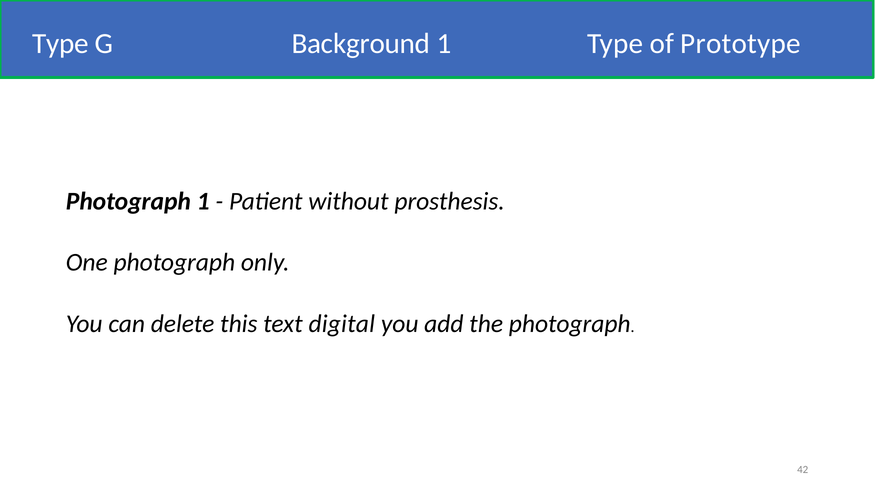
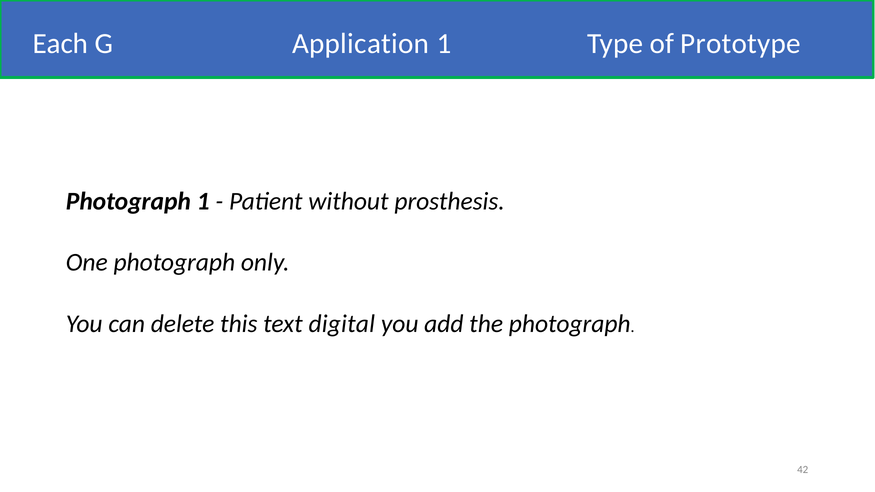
Type at (61, 43): Type -> Each
Background: Background -> Application
